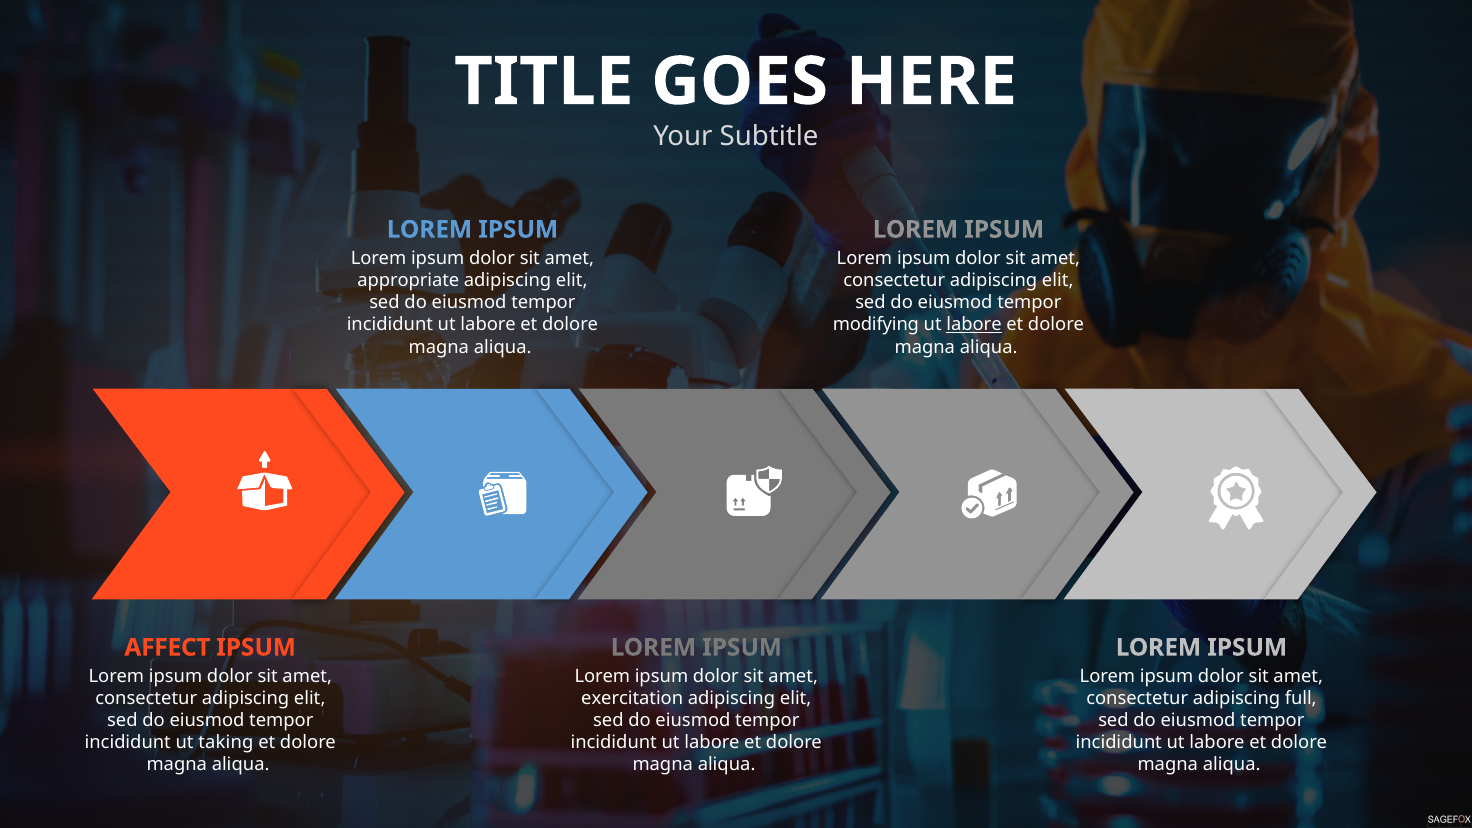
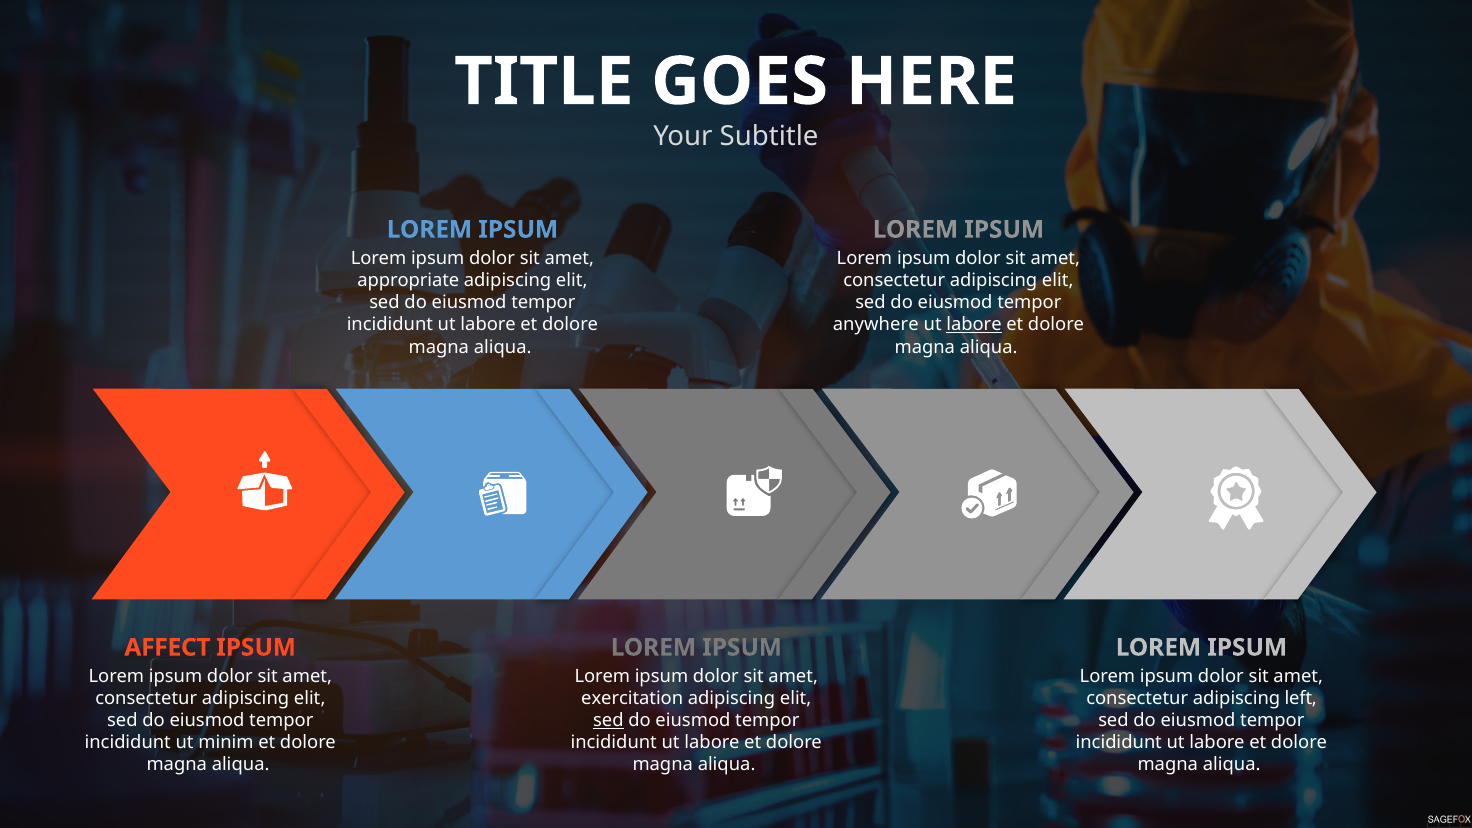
modifying: modifying -> anywhere
full: full -> left
sed at (608, 721) underline: none -> present
taking: taking -> minim
